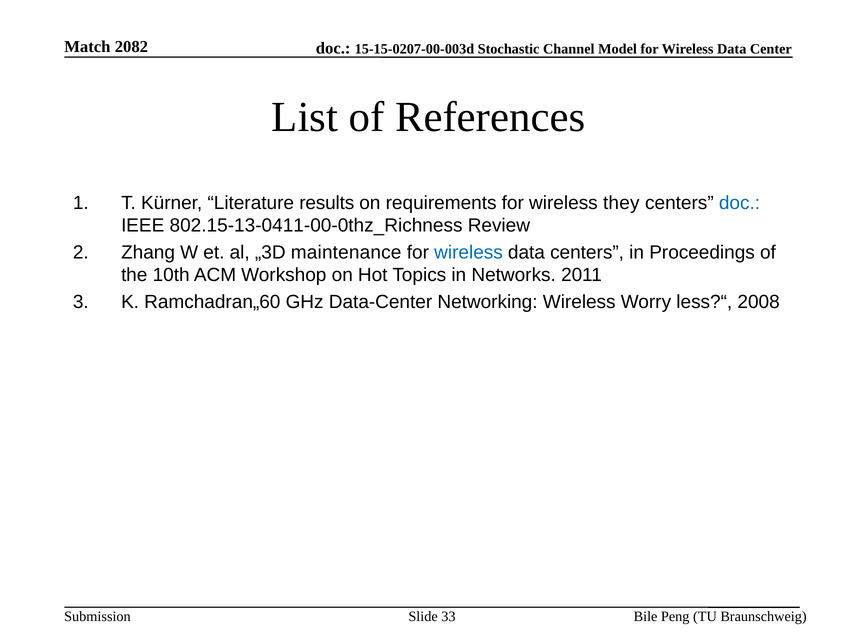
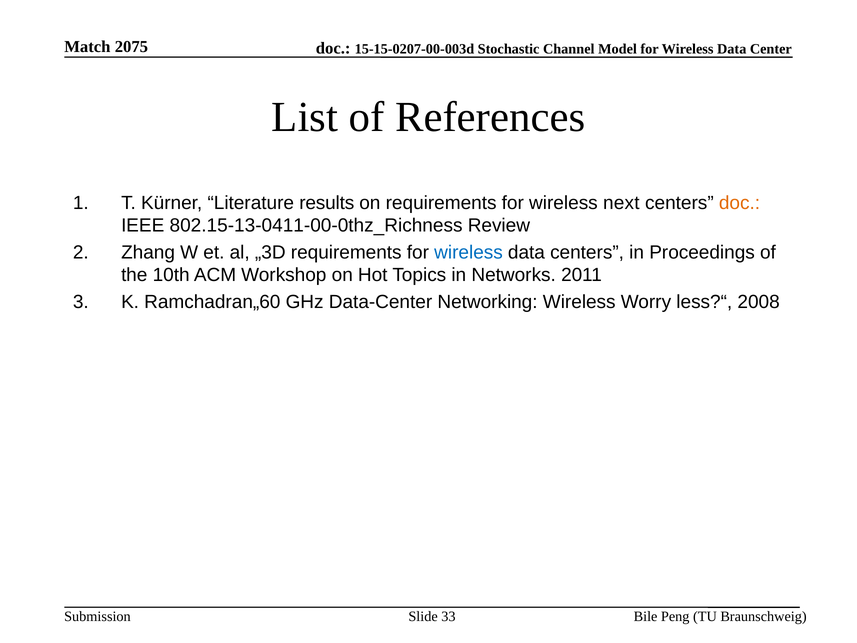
2082: 2082 -> 2075
they: they -> next
doc at (739, 203) colour: blue -> orange
„3D maintenance: maintenance -> requirements
